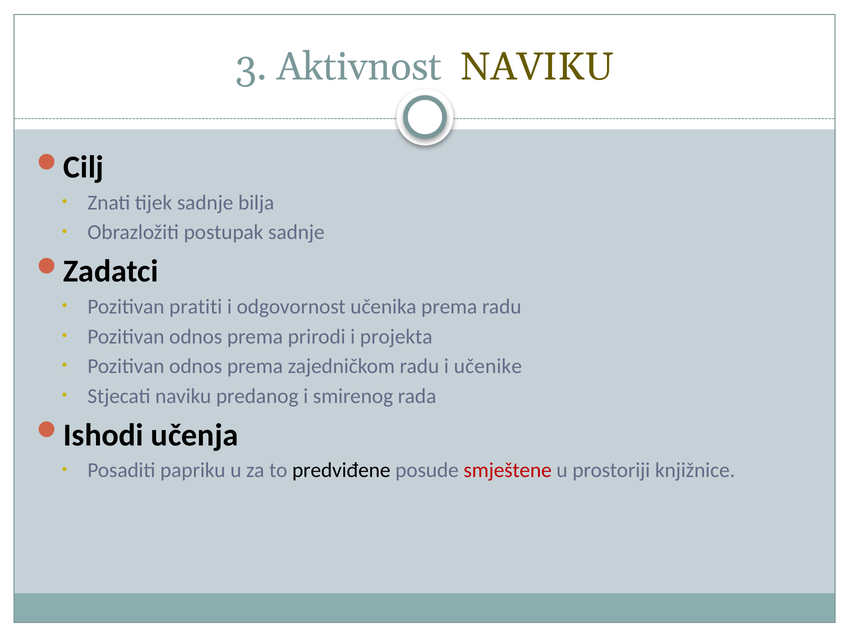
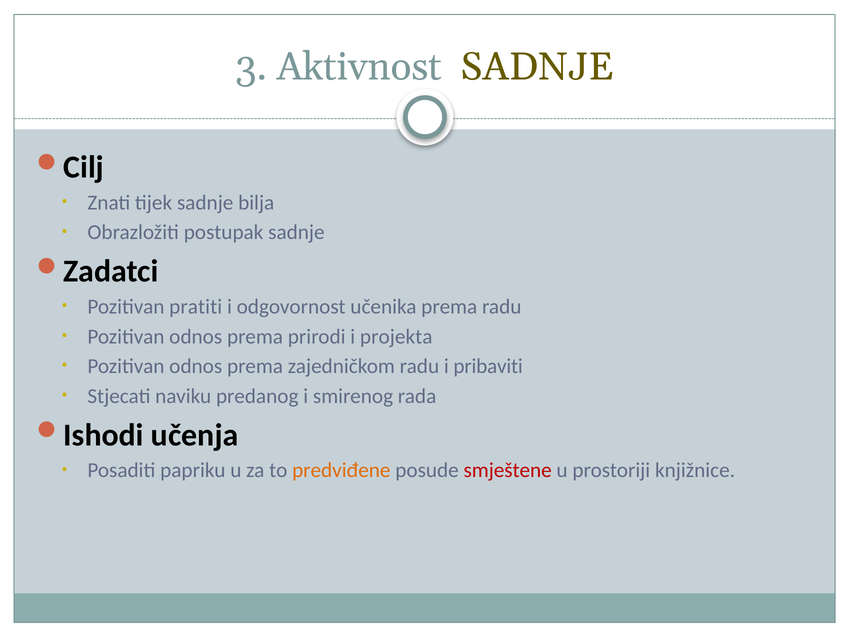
Aktivnost NAVIKU: NAVIKU -> SADNJE
učenike: učenike -> pribaviti
predviđene colour: black -> orange
